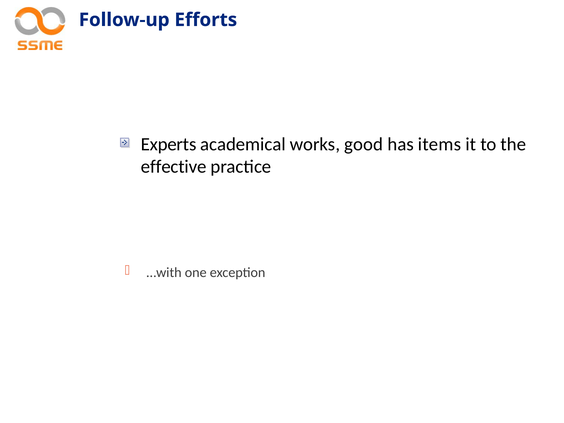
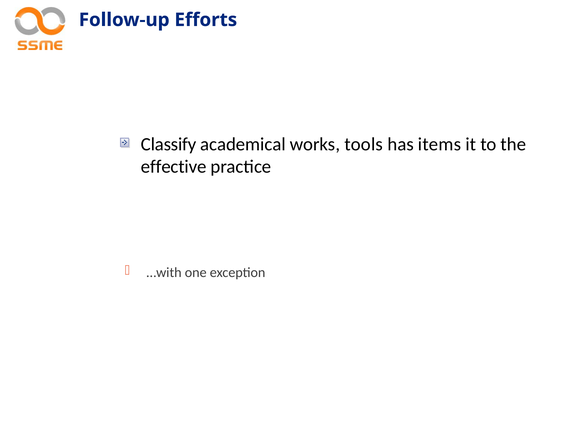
Experts: Experts -> Classify
good: good -> tools
